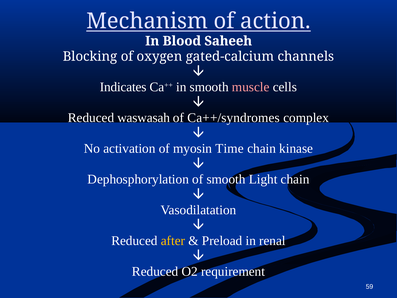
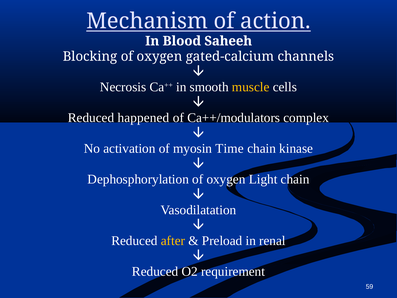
Indicates: Indicates -> Necrosis
muscle colour: pink -> yellow
waswasah: waswasah -> happened
Ca++/syndromes: Ca++/syndromes -> Ca++/modulators
Dephosphorylation of smooth: smooth -> oxygen
